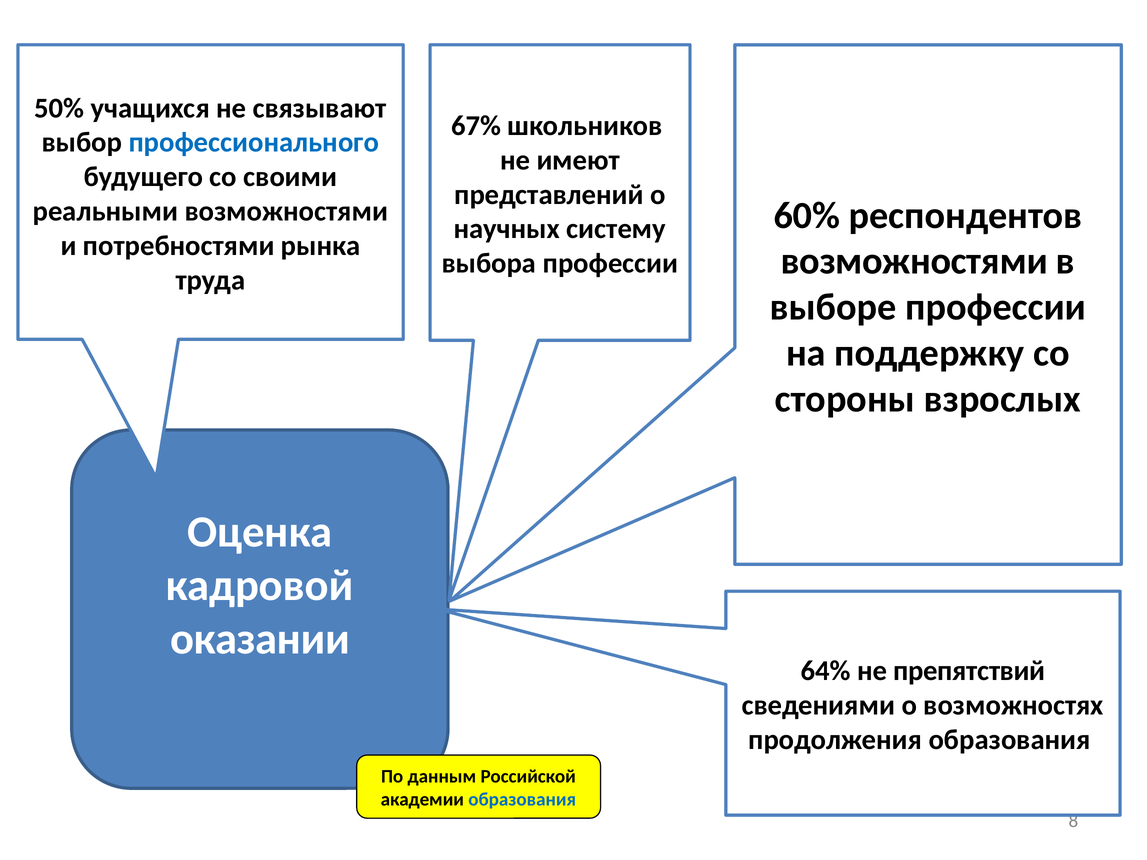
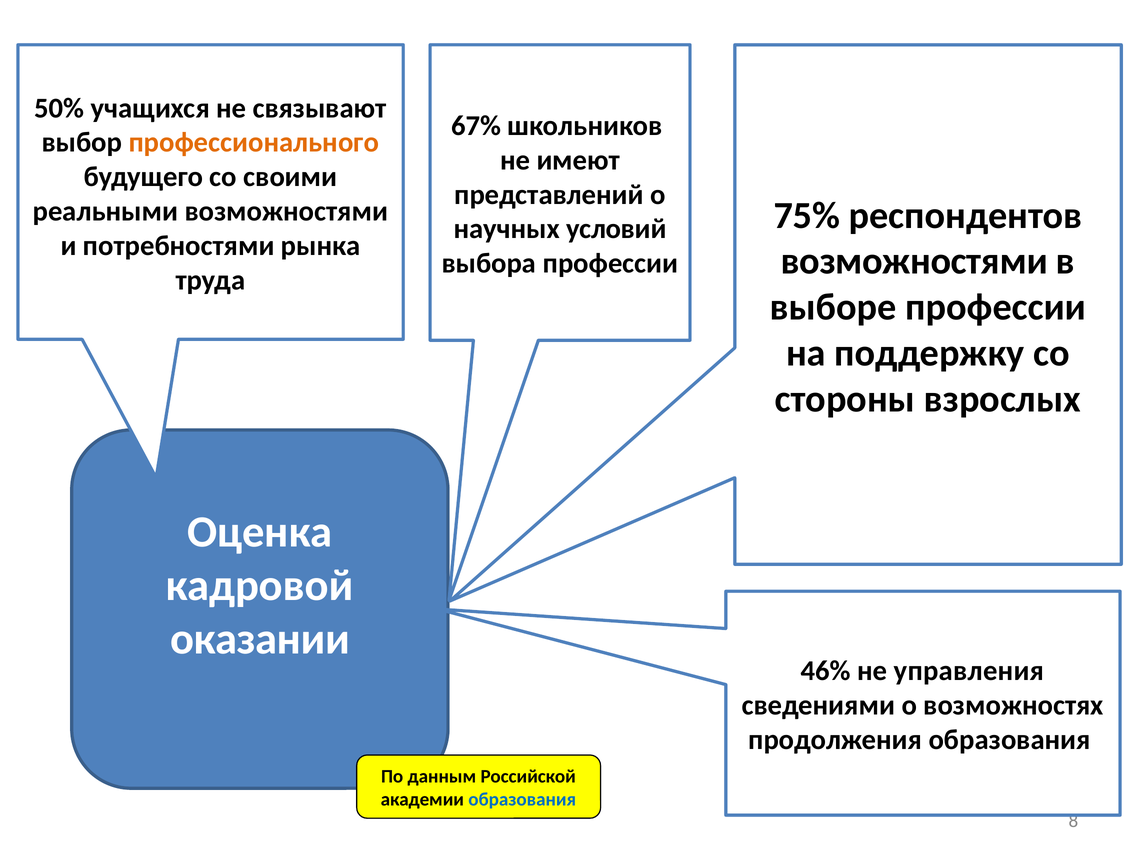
профессионального colour: blue -> orange
60%: 60% -> 75%
систему: систему -> условий
64%: 64% -> 46%
препятствий: препятствий -> управления
